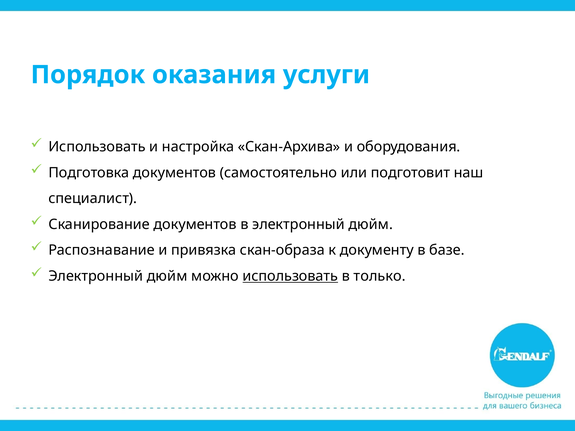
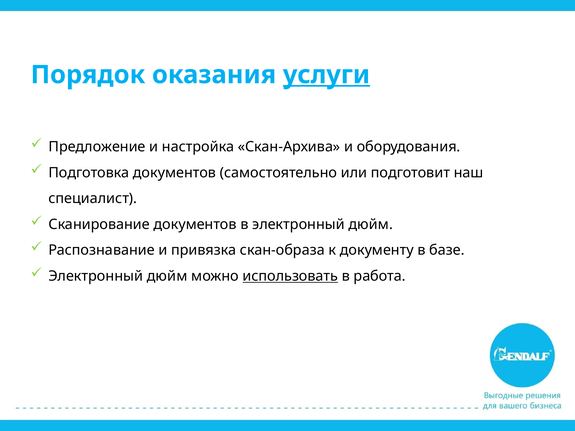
услуги underline: none -> present
Использовать at (97, 147): Использовать -> Предложение
только: только -> работа
